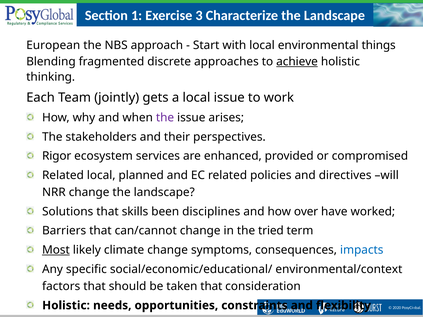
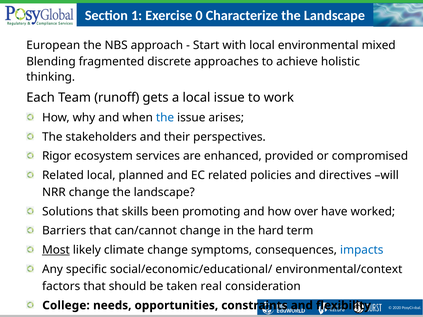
3: 3 -> 0
things: things -> mixed
achieve underline: present -> none
jointly: jointly -> runoff
the at (165, 118) colour: purple -> blue
disciplines: disciplines -> promoting
tried: tried -> hard
taken that: that -> real
Holistic at (66, 306): Holistic -> College
